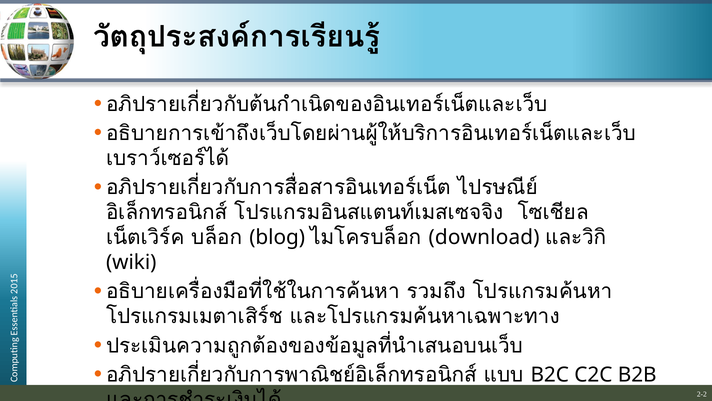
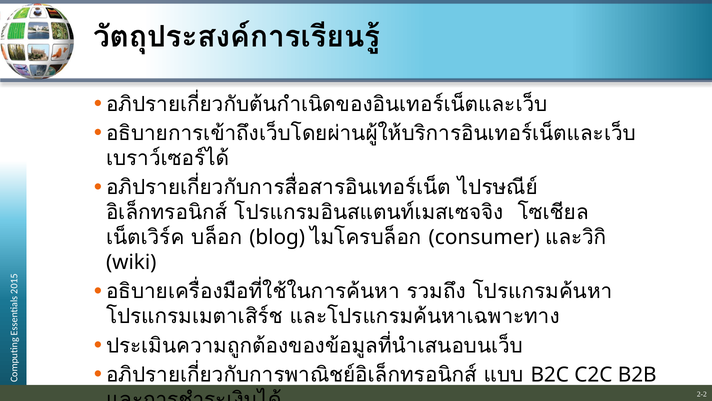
download: download -> consumer
